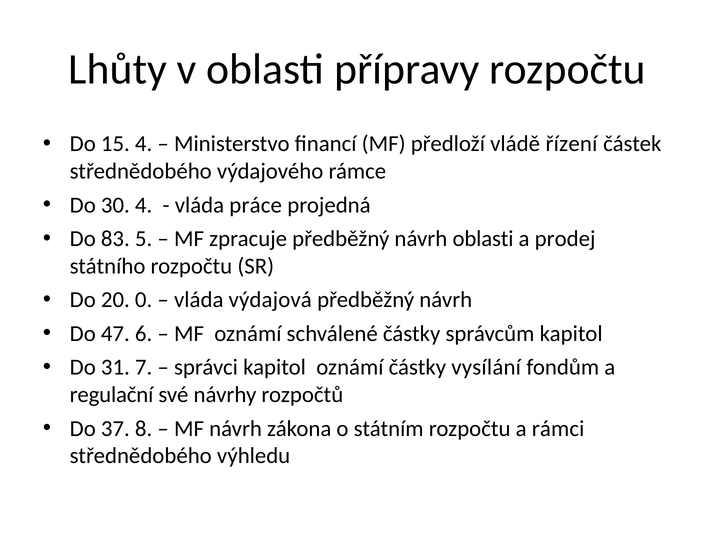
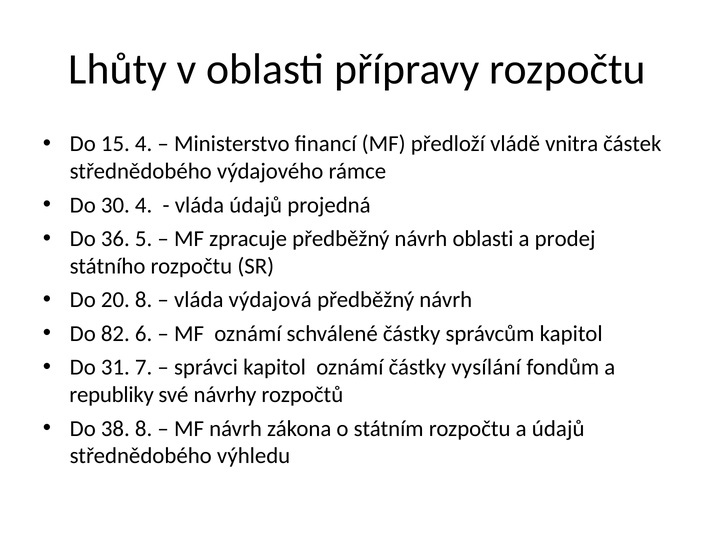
řízení: řízení -> vnitra
vláda práce: práce -> údajů
83: 83 -> 36
20 0: 0 -> 8
47: 47 -> 82
regulační: regulační -> republiky
37: 37 -> 38
a rámci: rámci -> údajů
